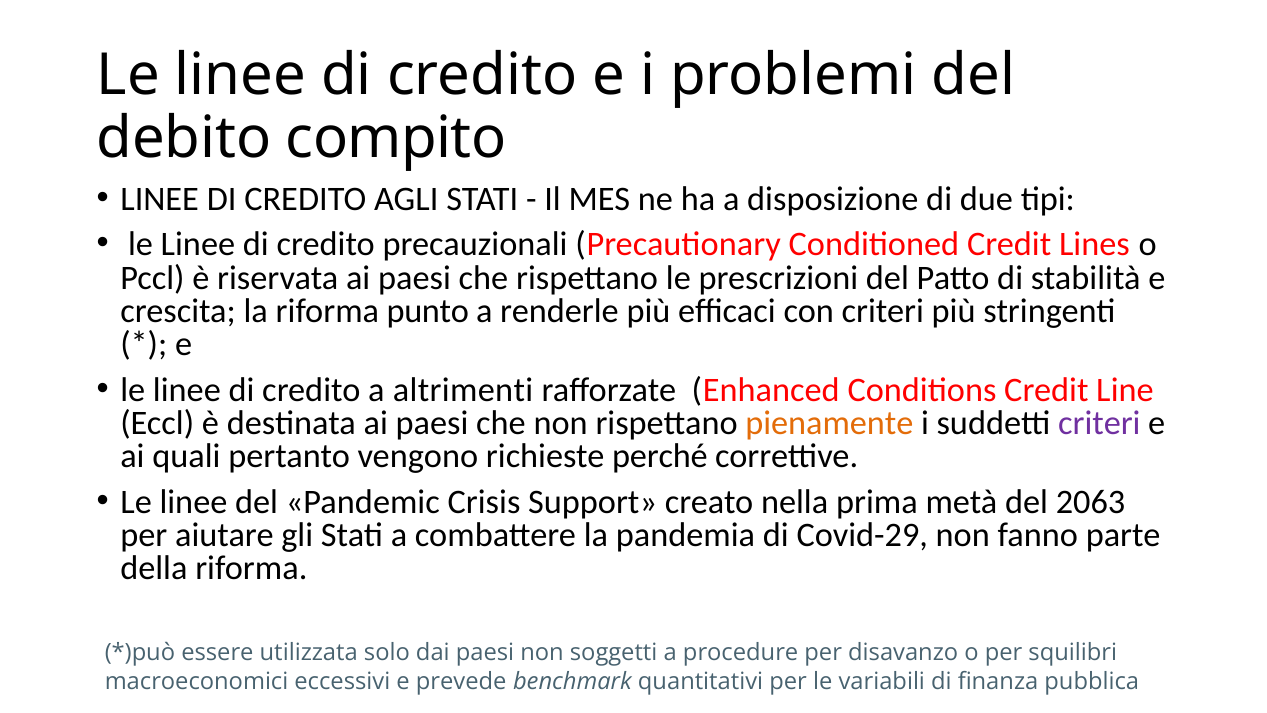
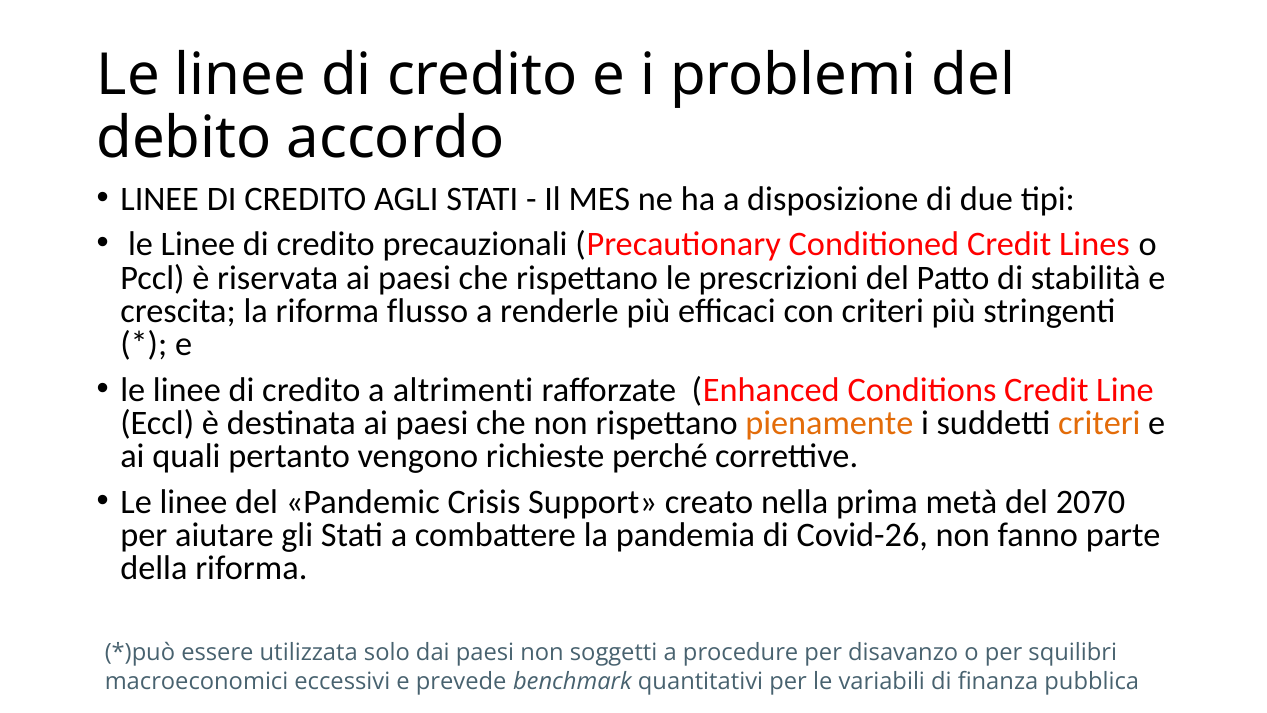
compito: compito -> accordo
punto: punto -> flusso
criteri at (1099, 423) colour: purple -> orange
2063: 2063 -> 2070
Covid-29: Covid-29 -> Covid-26
